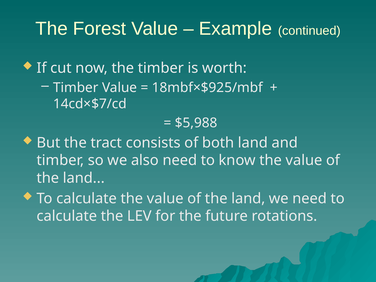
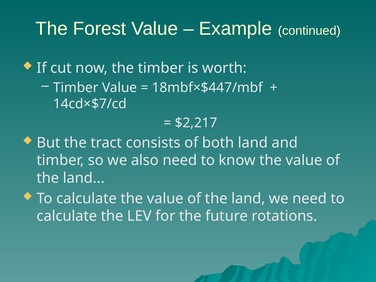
18mbf×$925/mbf: 18mbf×$925/mbf -> 18mbf×$447/mbf
$5,988: $5,988 -> $2,217
